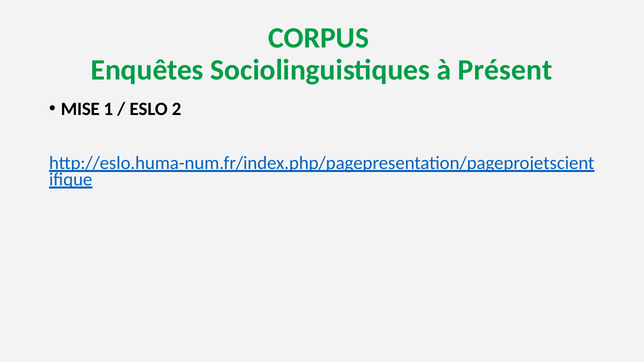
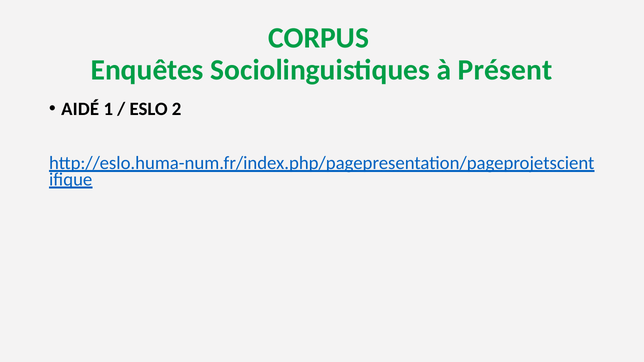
MISE: MISE -> AIDÉ
